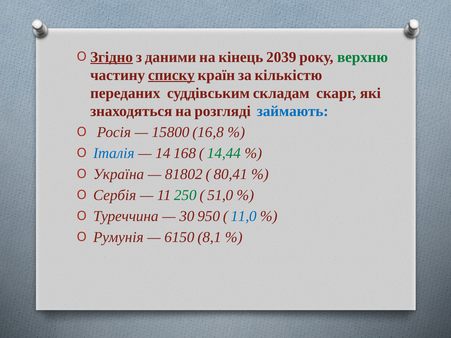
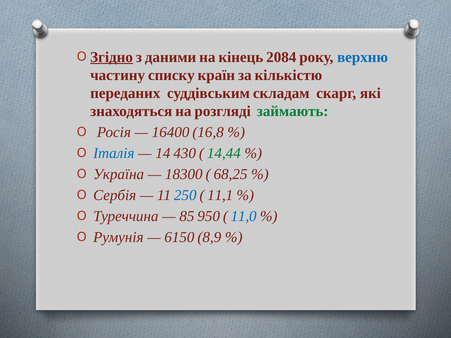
2039: 2039 -> 2084
верхню colour: green -> blue
списку underline: present -> none
займають colour: blue -> green
15800: 15800 -> 16400
168: 168 -> 430
81802: 81802 -> 18300
80,41: 80,41 -> 68,25
250 colour: green -> blue
51,0: 51,0 -> 11,1
30: 30 -> 85
8,1: 8,1 -> 8,9
